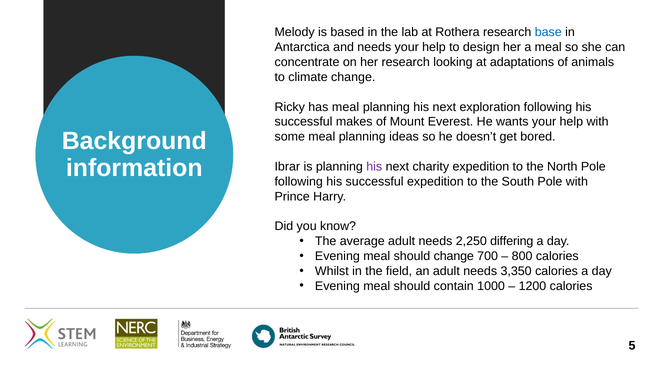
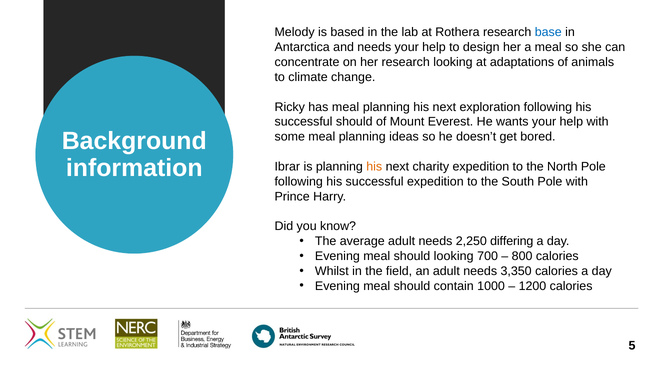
successful makes: makes -> should
his at (374, 167) colour: purple -> orange
should change: change -> looking
